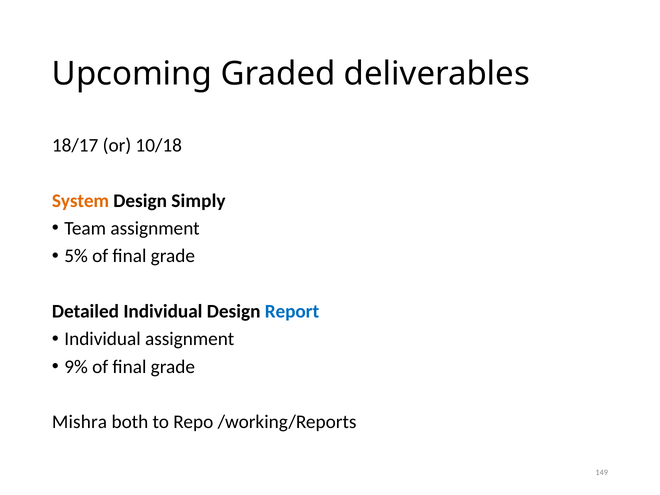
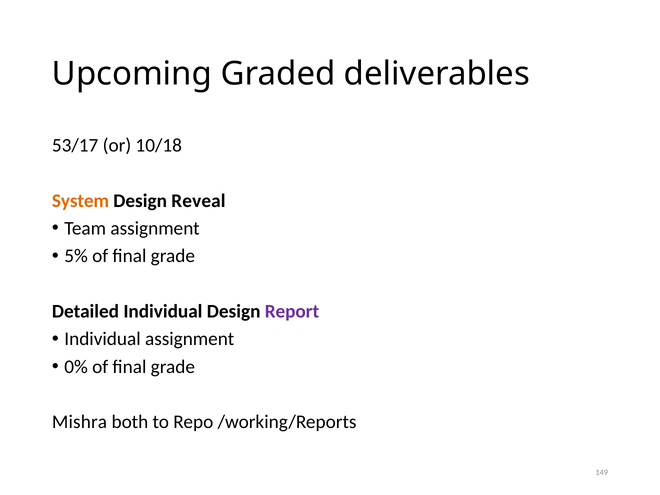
18/17: 18/17 -> 53/17
Simply: Simply -> Reveal
Report colour: blue -> purple
9%: 9% -> 0%
